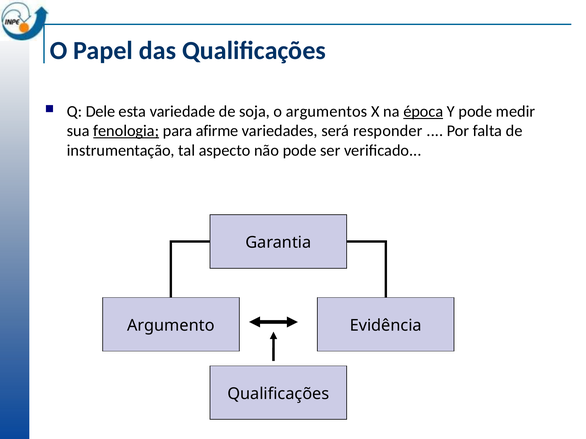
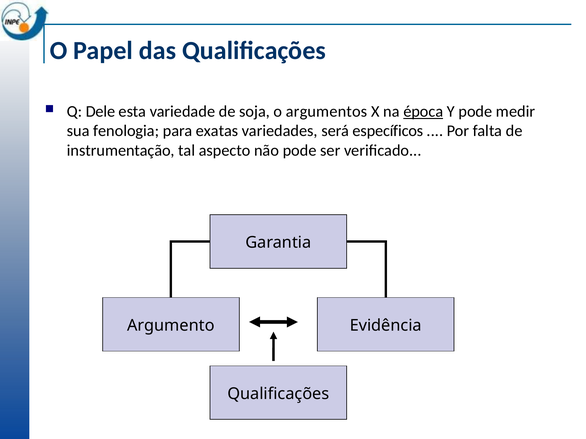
fenologia underline: present -> none
afirme: afirme -> exatas
responder: responder -> específicos
